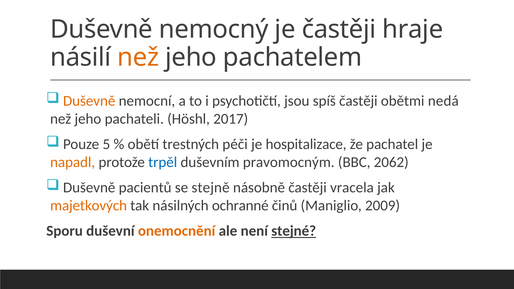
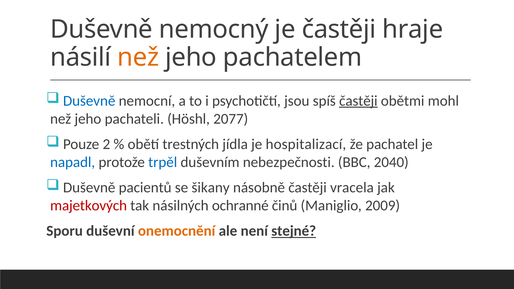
Duševně at (89, 101) colour: orange -> blue
častěji at (358, 101) underline: none -> present
nedá: nedá -> mohl
2017: 2017 -> 2077
5: 5 -> 2
péči: péči -> jídla
hospitalizace: hospitalizace -> hospitalizací
napadl colour: orange -> blue
pravomocným: pravomocným -> nebezpečnosti
2062: 2062 -> 2040
stejně: stejně -> šikany
majetkových colour: orange -> red
